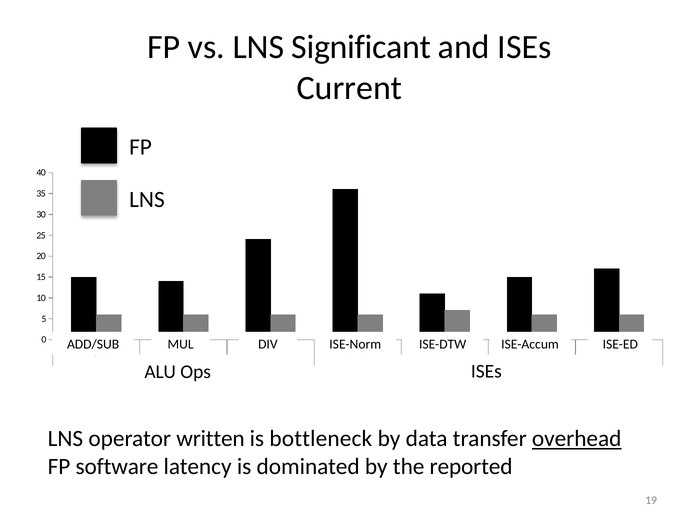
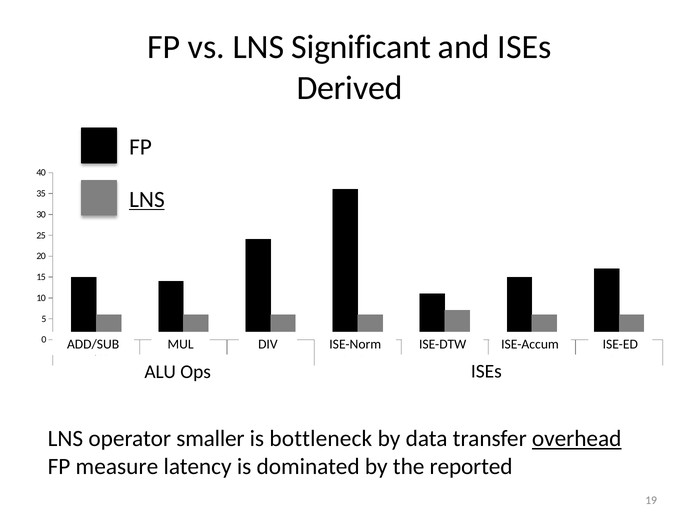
Current: Current -> Derived
LNS at (147, 200) underline: none -> present
written: written -> smaller
software: software -> measure
